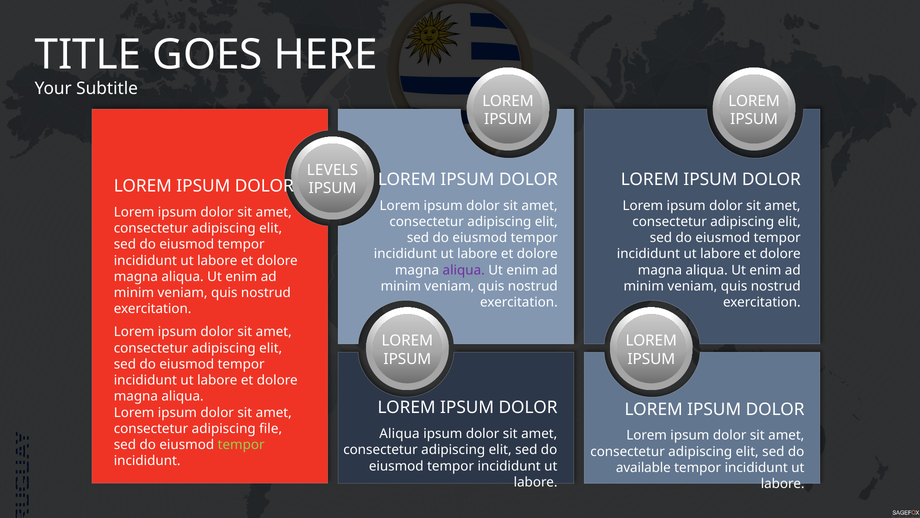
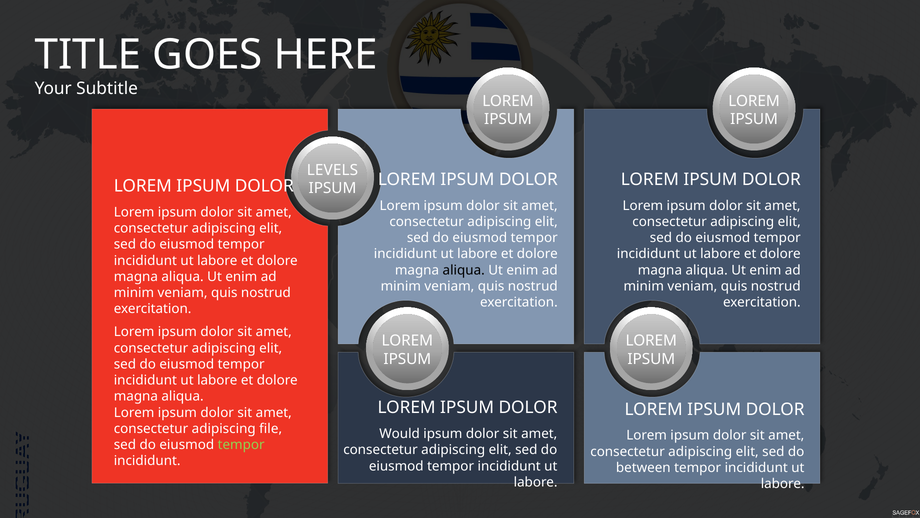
aliqua at (464, 270) colour: purple -> black
Aliqua at (399, 433): Aliqua -> Would
available: available -> between
